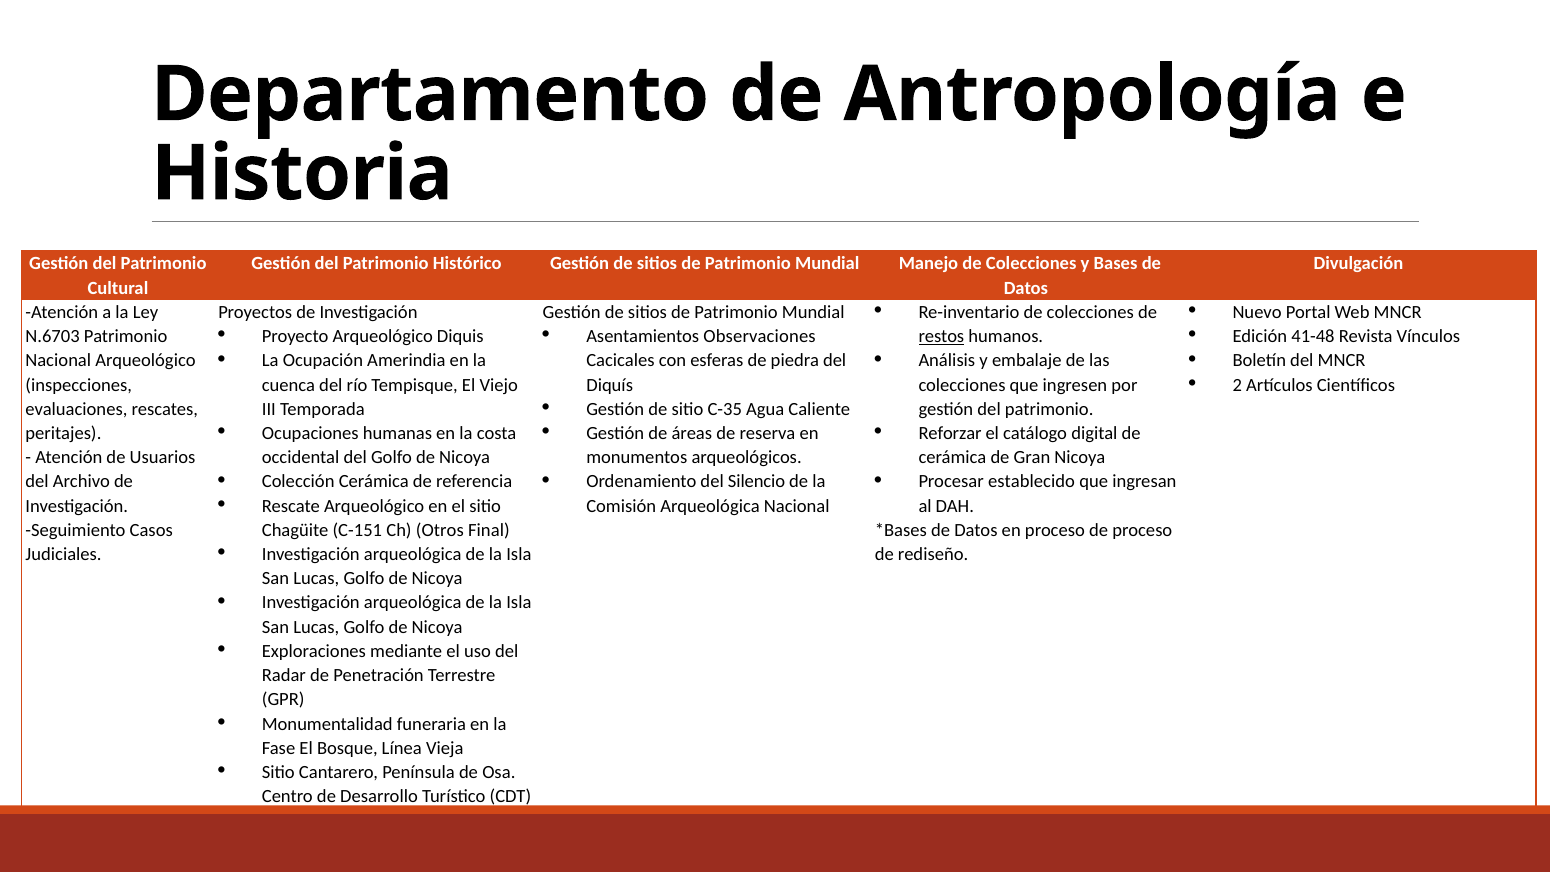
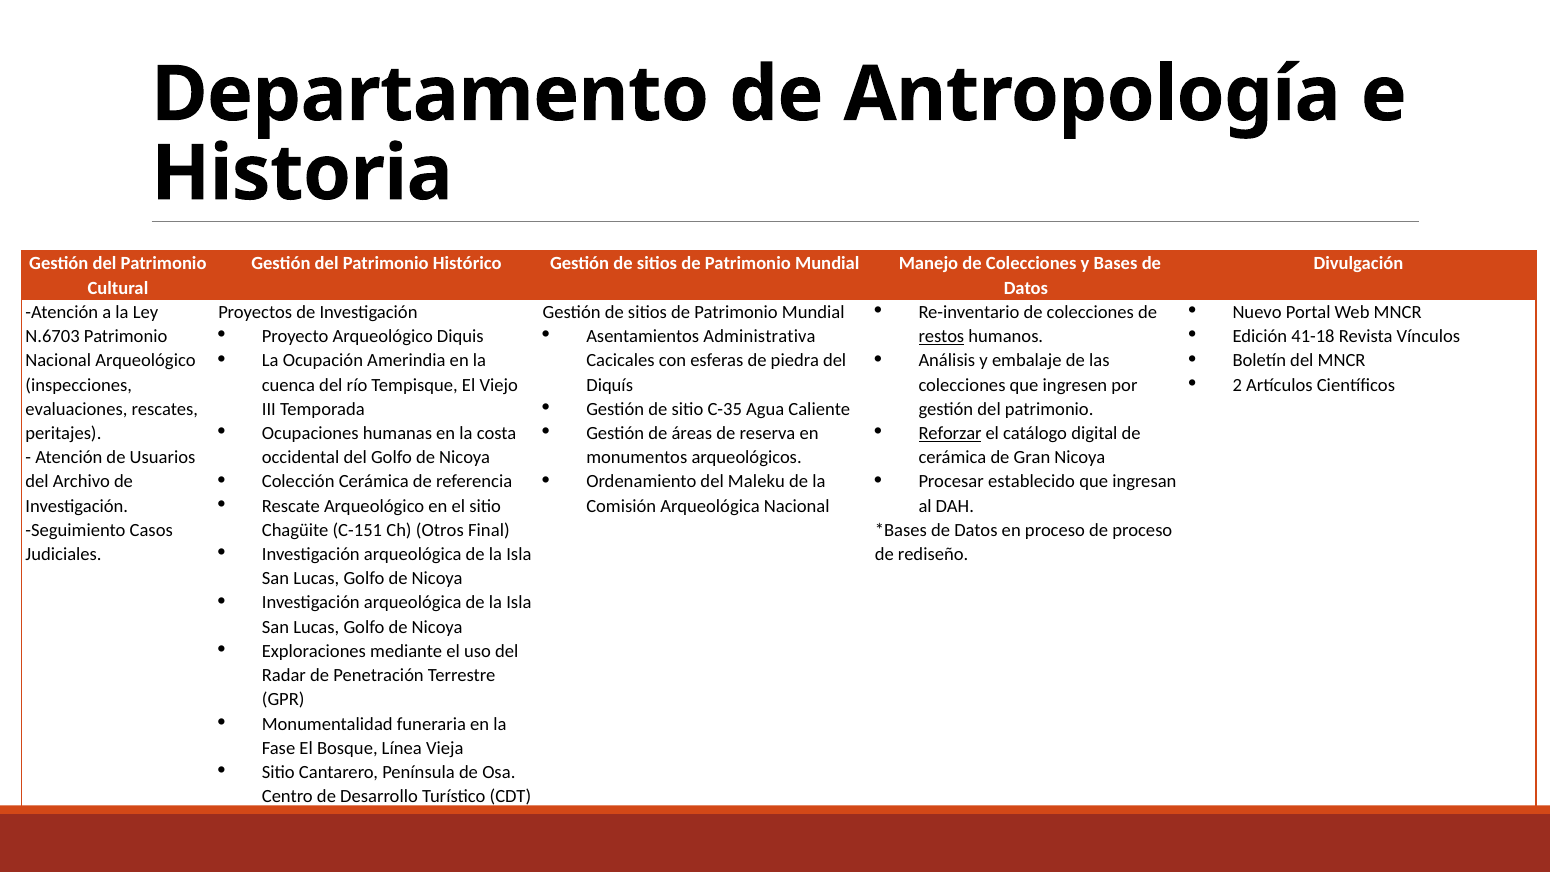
Observaciones: Observaciones -> Administrativa
41-48: 41-48 -> 41-18
Reforzar underline: none -> present
Silencio: Silencio -> Maleku
